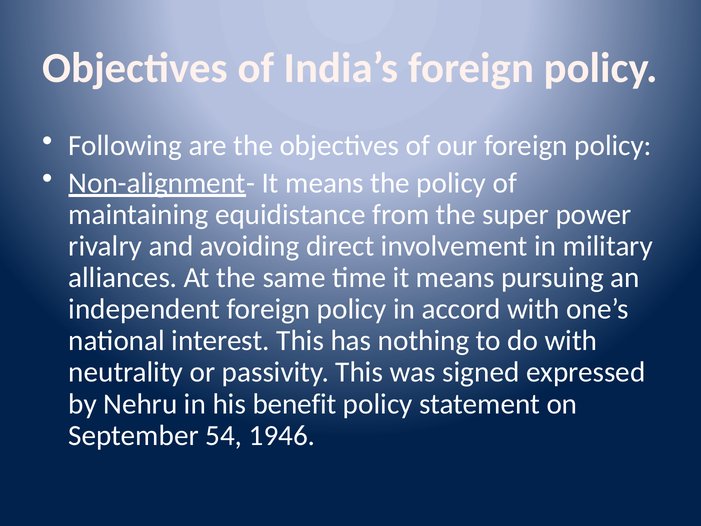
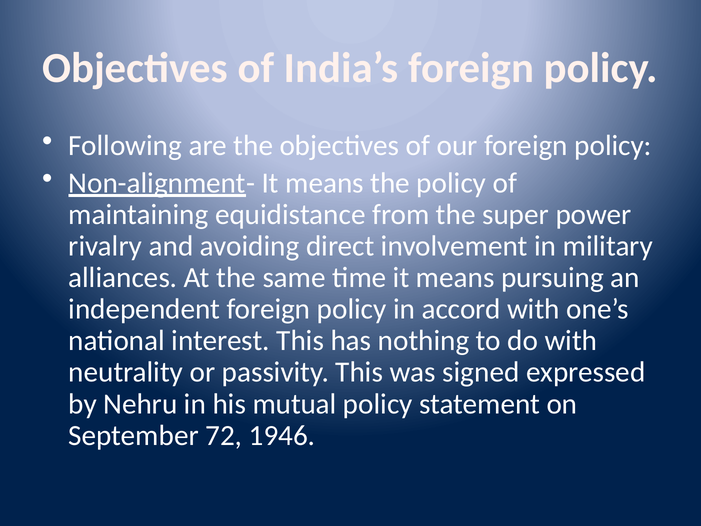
benefit: benefit -> mutual
54: 54 -> 72
